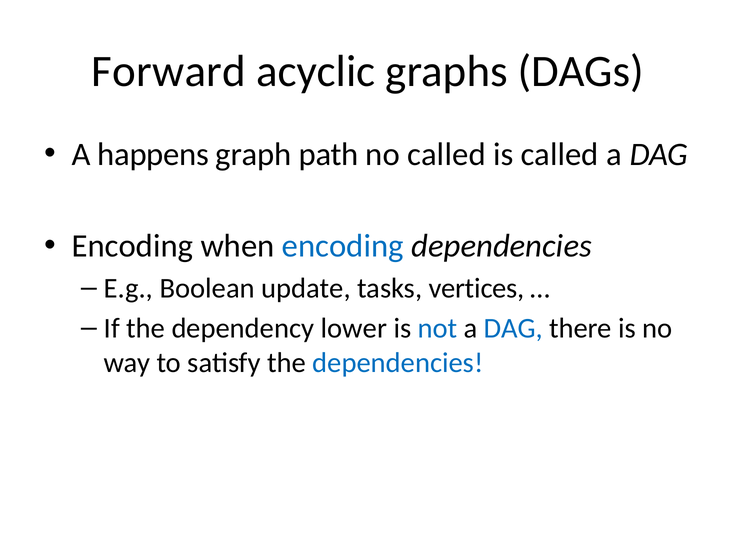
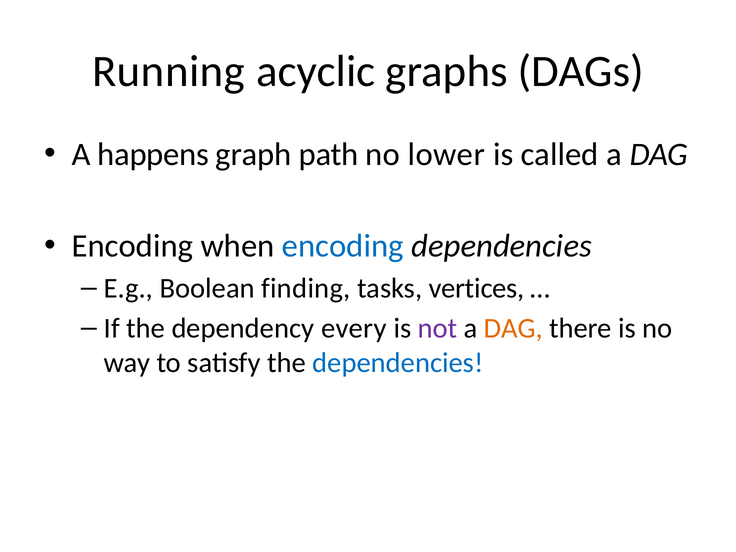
Forward: Forward -> Running
no called: called -> lower
update: update -> finding
lower: lower -> every
not colour: blue -> purple
DAG at (513, 328) colour: blue -> orange
